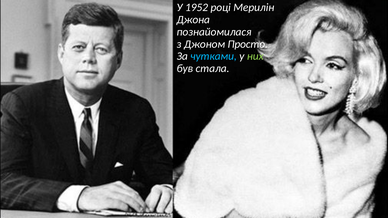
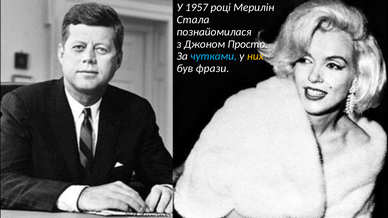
1952: 1952 -> 1957
Джона: Джона -> Стала
них colour: light green -> yellow
стала: стала -> фрази
